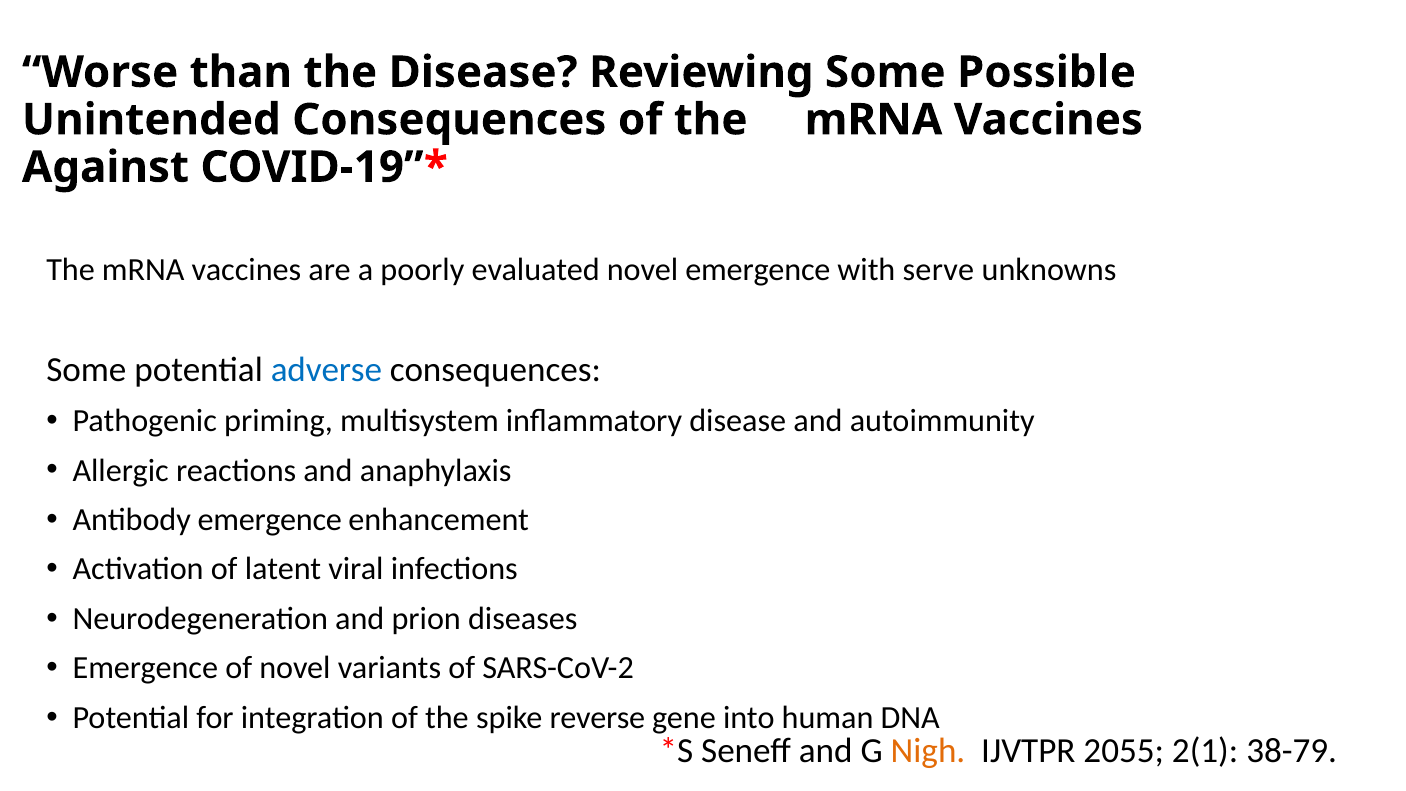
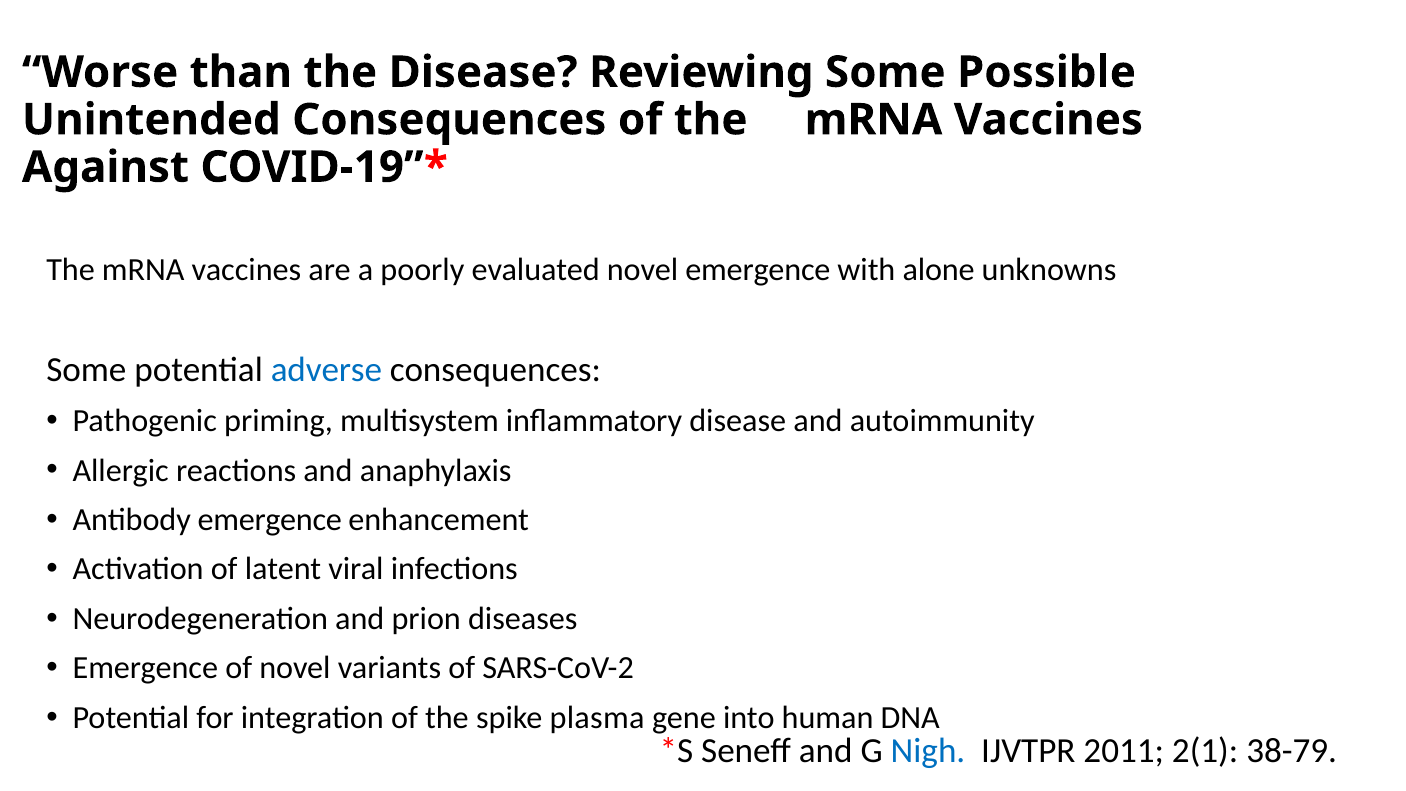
serve: serve -> alone
reverse: reverse -> plasma
Nigh colour: orange -> blue
2055: 2055 -> 2011
